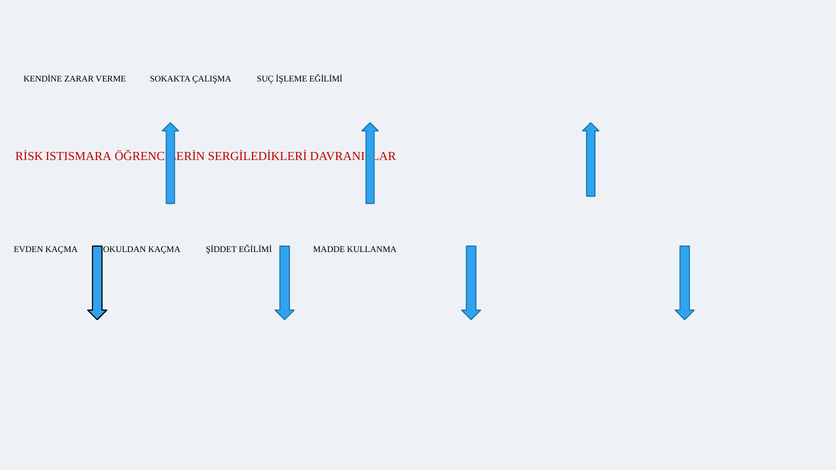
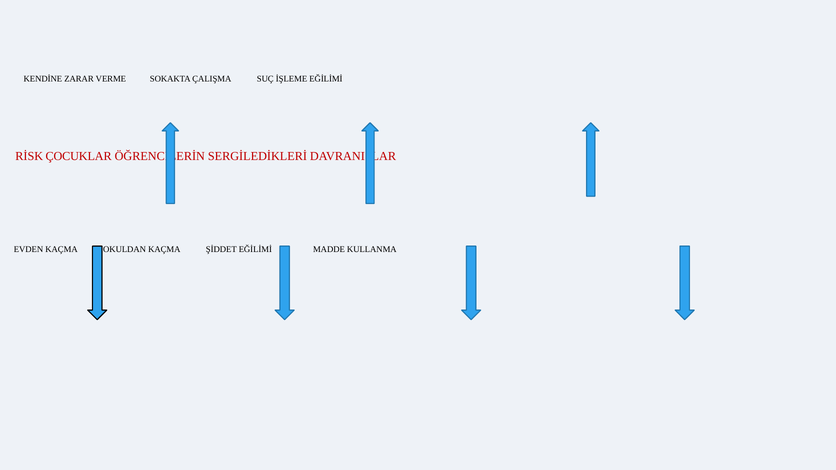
ISTISMARA: ISTISMARA -> ÇOCUKLAR
